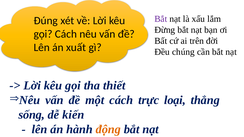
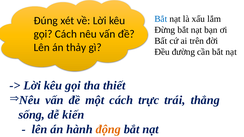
Bắt at (161, 19) colour: purple -> blue
xuất: xuất -> thảy
chúng: chúng -> đường
loại: loại -> trái
